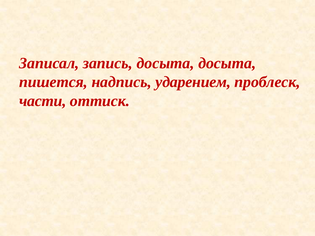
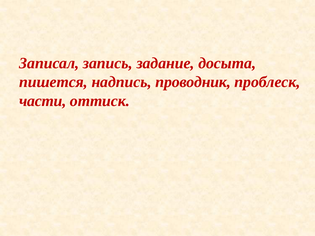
запись досыта: досыта -> задание
ударением: ударением -> проводник
